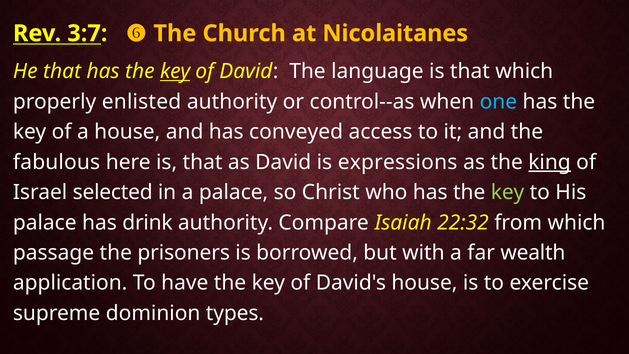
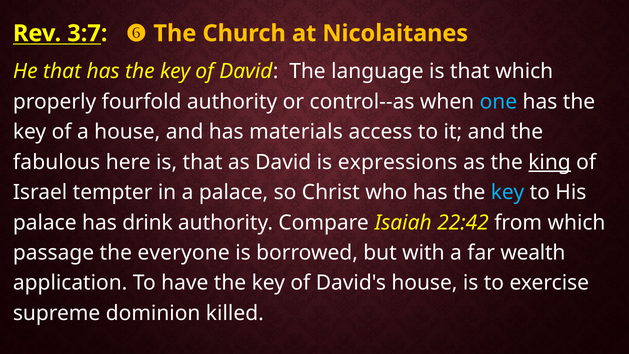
key at (175, 72) underline: present -> none
enlisted: enlisted -> fourfold
conveyed: conveyed -> materials
selected: selected -> tempter
key at (508, 192) colour: light green -> light blue
22:32: 22:32 -> 22:42
prisoners: prisoners -> everyone
types: types -> killed
